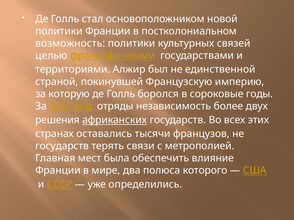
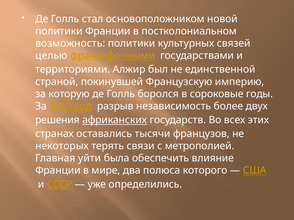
отряды: отряды -> разрыв
государств at (62, 146): государств -> некоторых
мест: мест -> уйти
